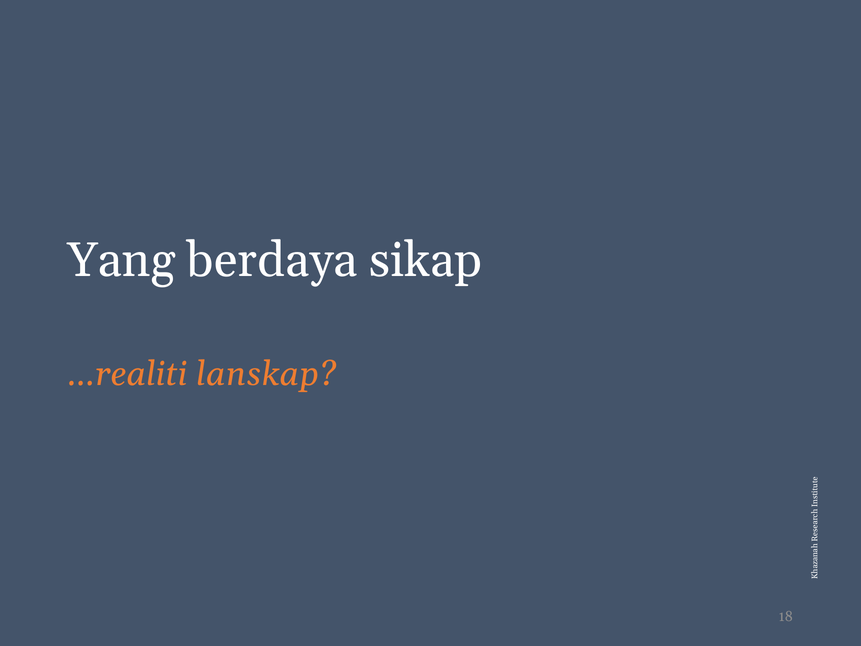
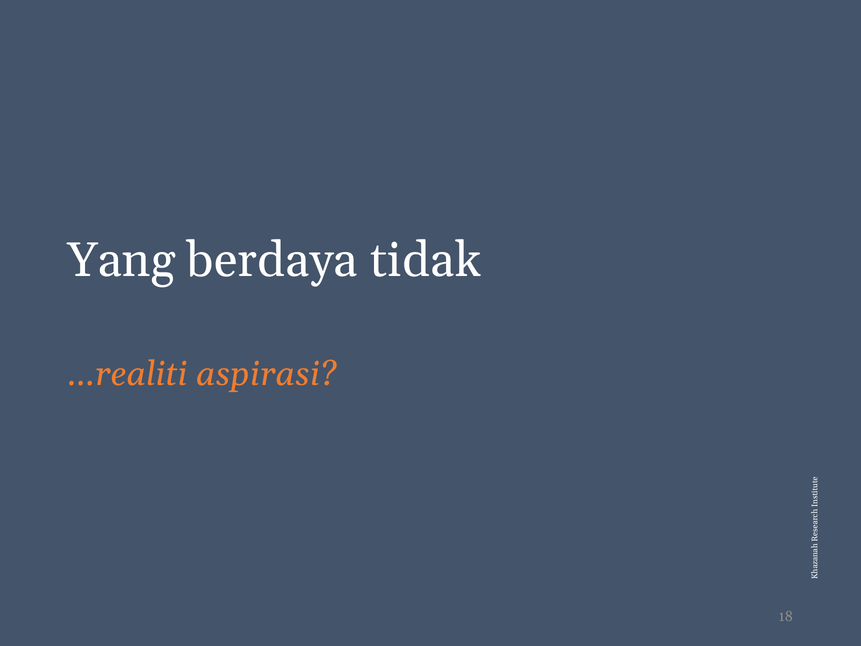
sikap: sikap -> tidak
lanskap: lanskap -> aspirasi
